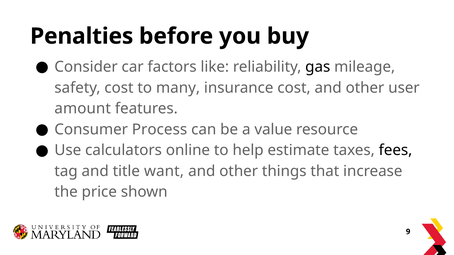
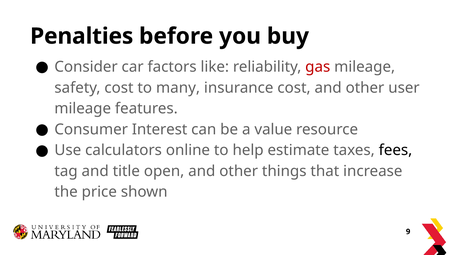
gas colour: black -> red
amount at (83, 109): amount -> mileage
Process: Process -> Interest
want: want -> open
